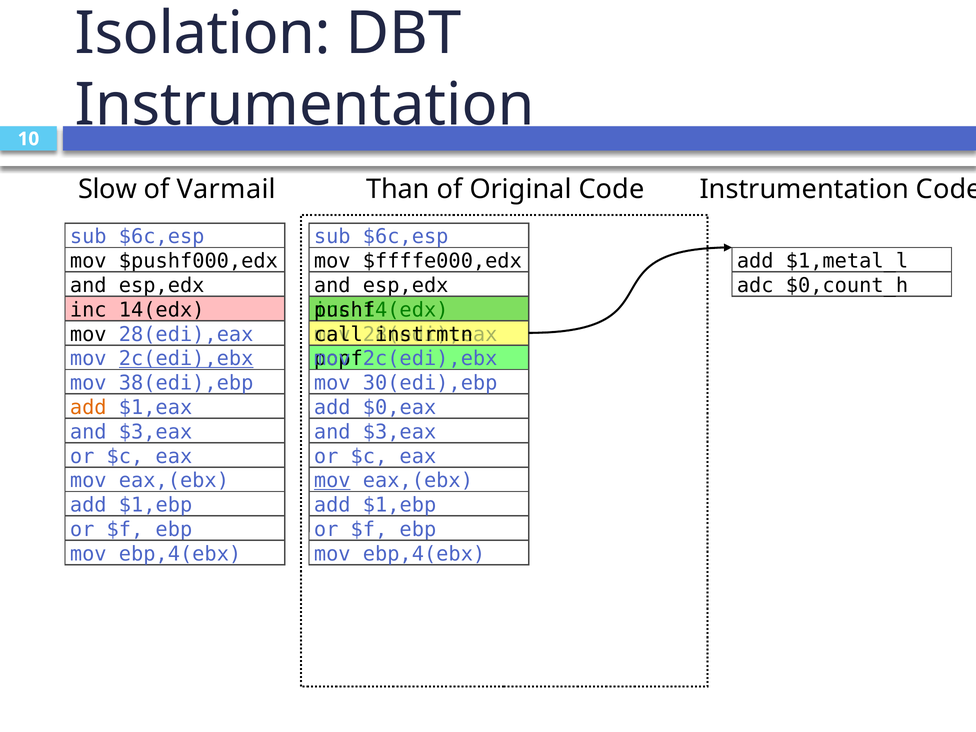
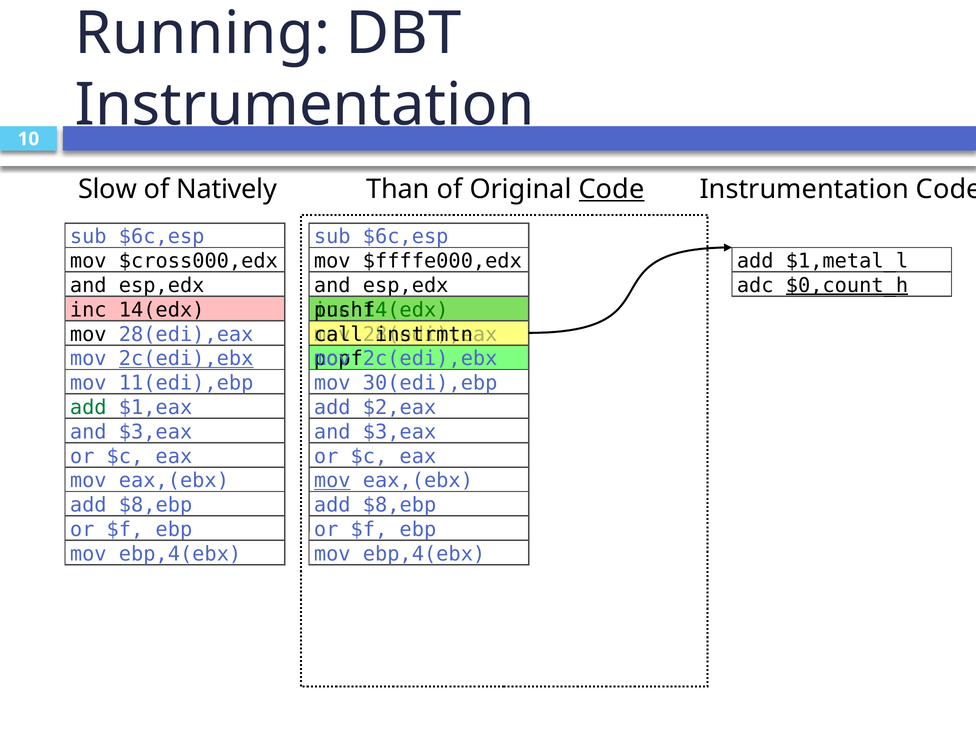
Isolation: Isolation -> Running
Varmail: Varmail -> Natively
Code at (612, 189) underline: none -> present
$pushf000,edx: $pushf000,edx -> $cross000,edx
$0,count_h underline: none -> present
38(edi),ebp: 38(edi),ebp -> 11(edi),ebp
add at (88, 408) colour: orange -> green
$0,eax: $0,eax -> $2,eax
$1,ebp at (156, 505): $1,ebp -> $8,ebp
$1,ebp at (400, 505): $1,ebp -> $8,ebp
